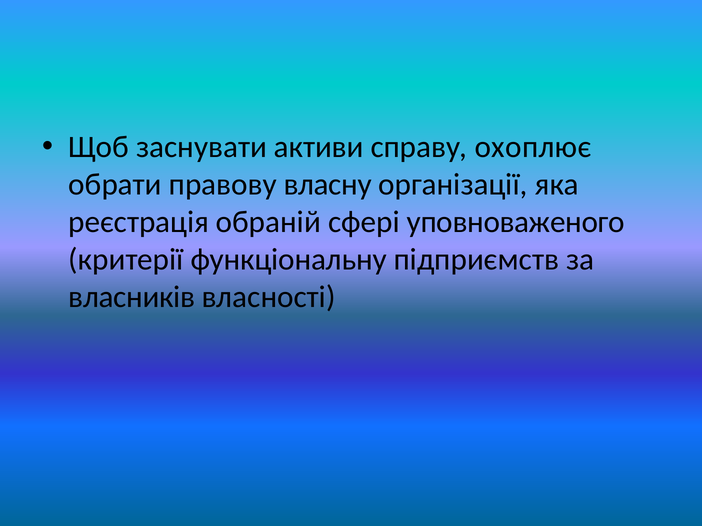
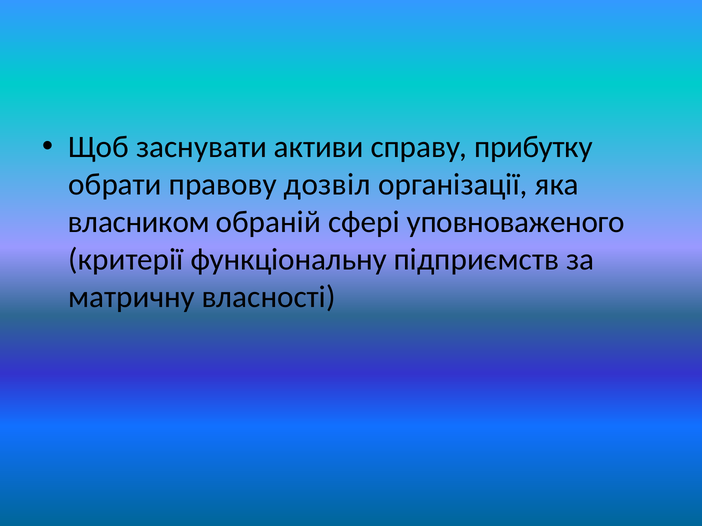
охоплює: охоплює -> прибутку
власну: власну -> дозвіл
реєстрація: реєстрація -> власником
власників: власників -> матричну
